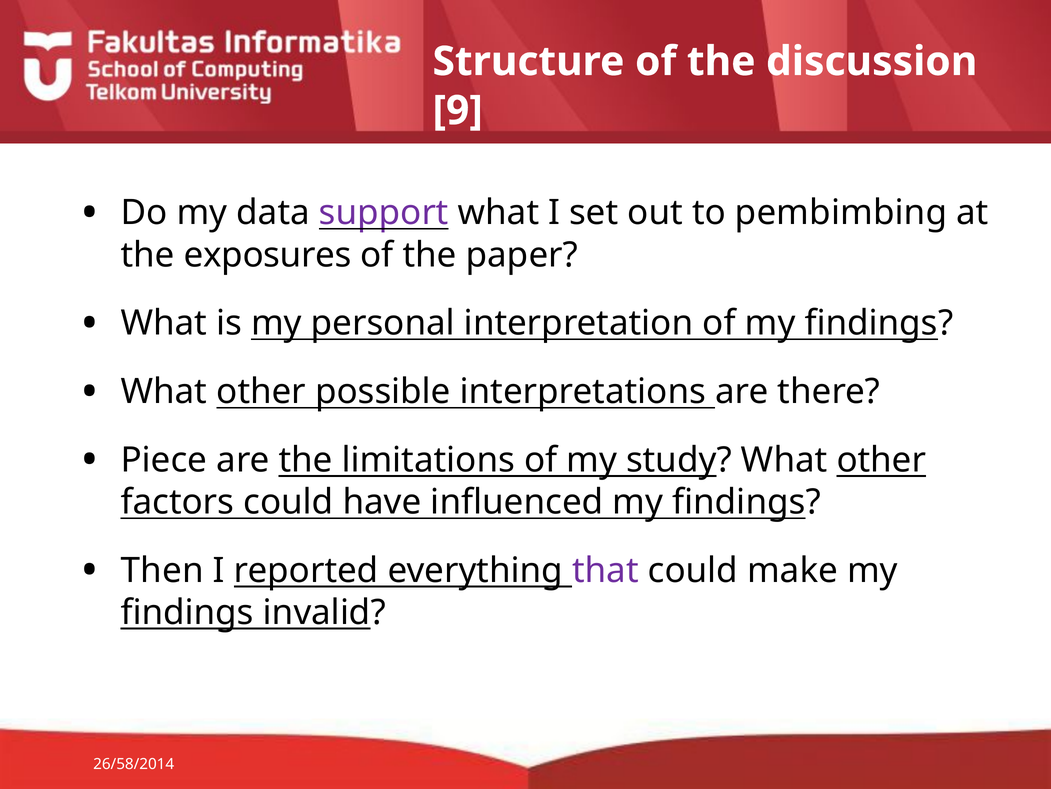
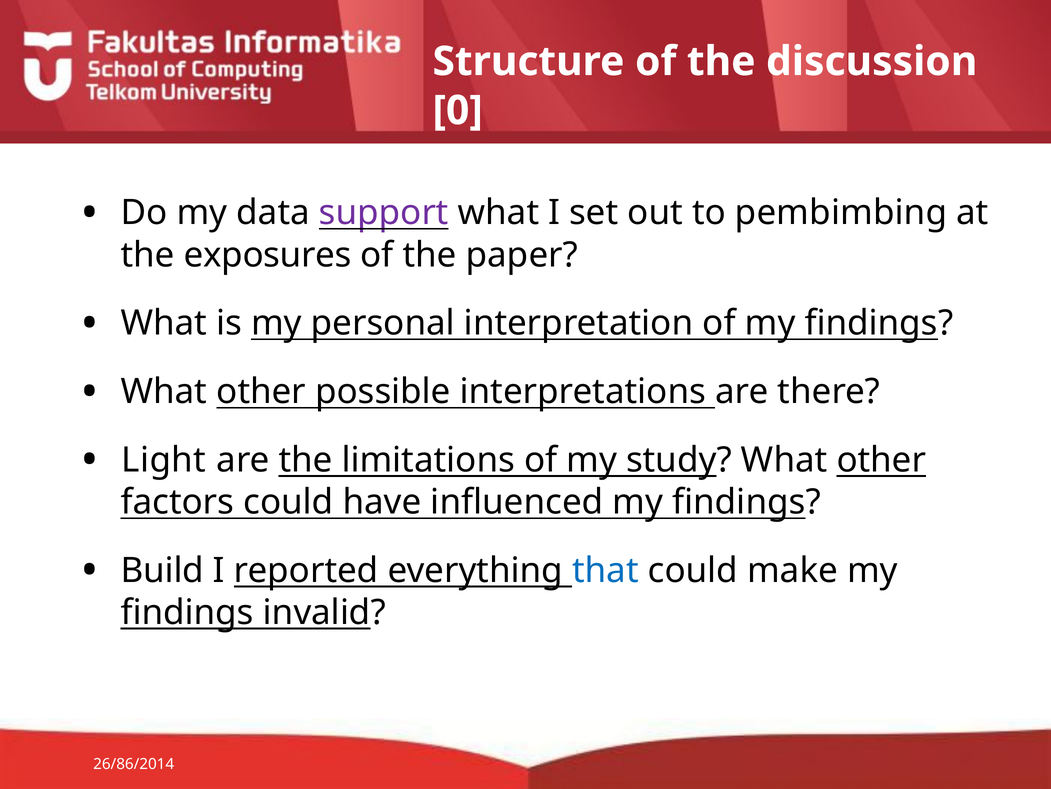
9: 9 -> 0
Piece: Piece -> Light
Then: Then -> Build
that colour: purple -> blue
26/58/2014: 26/58/2014 -> 26/86/2014
